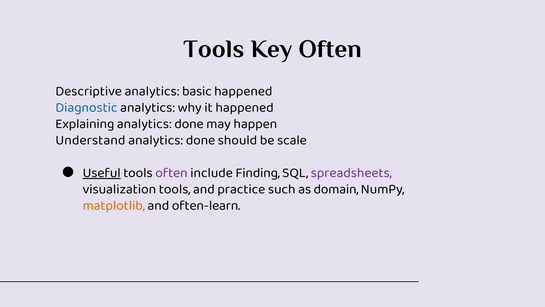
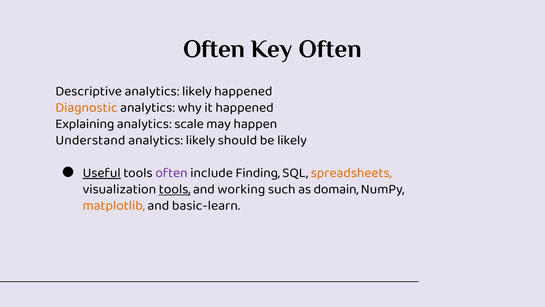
Tools at (214, 49): Tools -> Often
Descriptive analytics basic: basic -> likely
Diagnostic colour: blue -> orange
done at (189, 123): done -> scale
done at (201, 140): done -> likely
be scale: scale -> likely
spreadsheets colour: purple -> orange
tools at (175, 189) underline: none -> present
practice: practice -> working
often-learn: often-learn -> basic-learn
